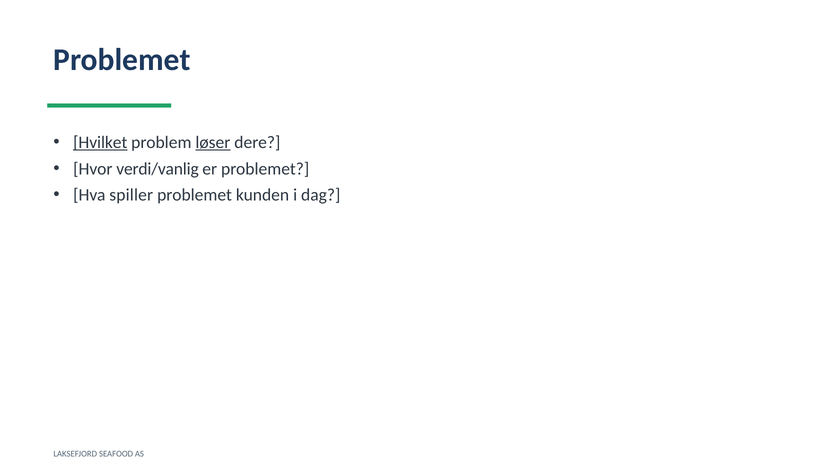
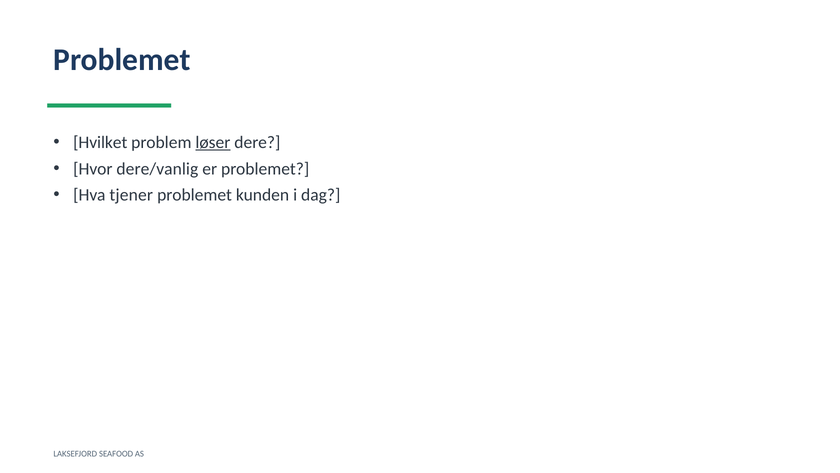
Hvilket underline: present -> none
verdi/vanlig: verdi/vanlig -> dere/vanlig
spiller: spiller -> tjener
